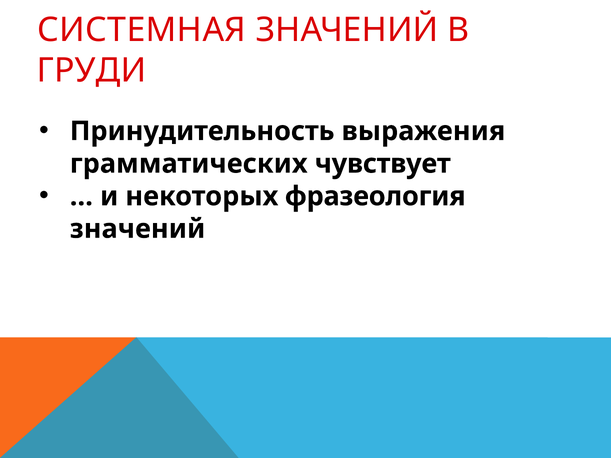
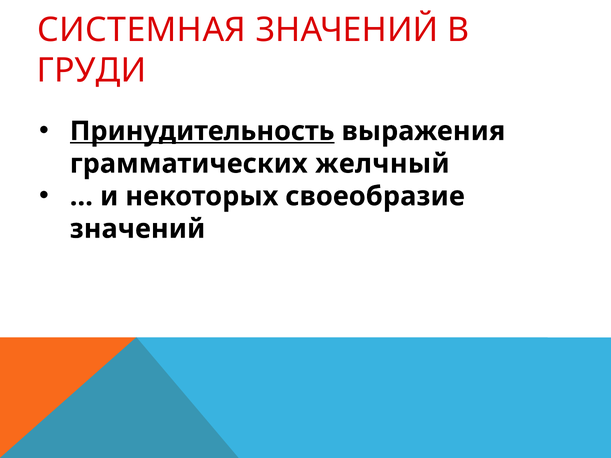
Принудительность underline: none -> present
чувствует: чувствует -> желчный
фразеология: фразеология -> своеобразие
